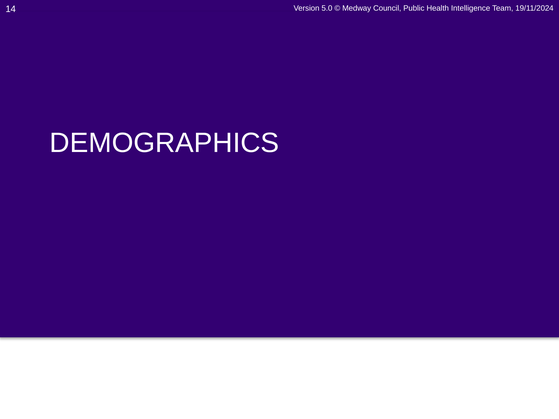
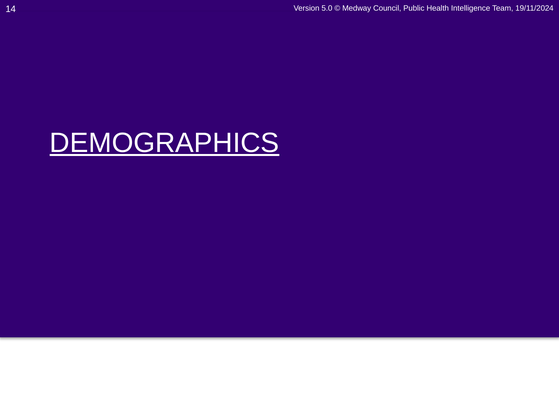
DEMOGRAPHICS underline: none -> present
